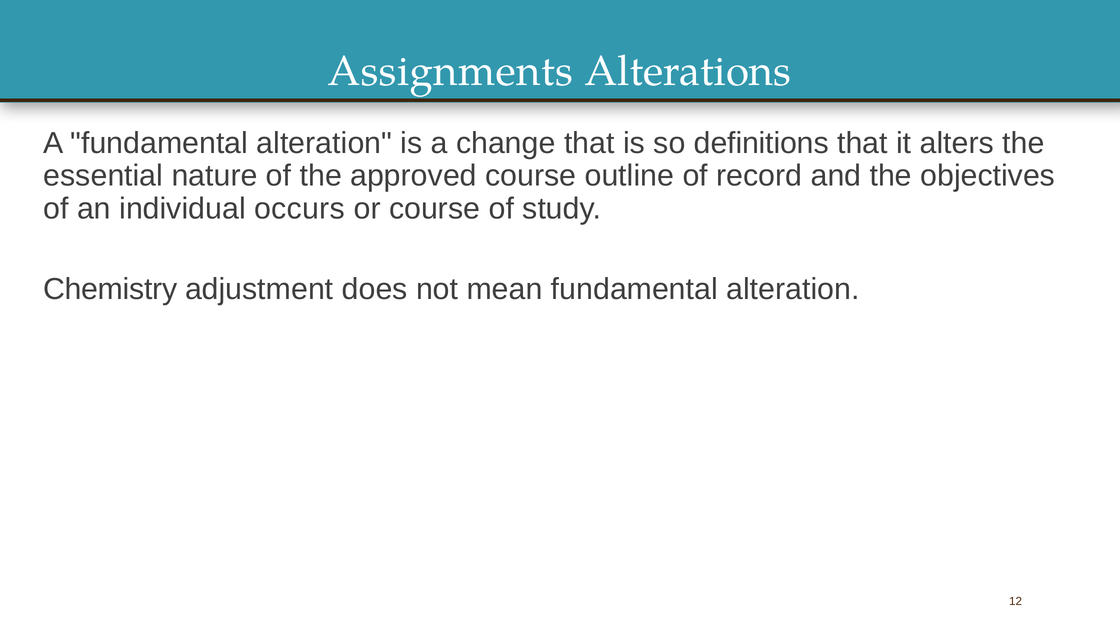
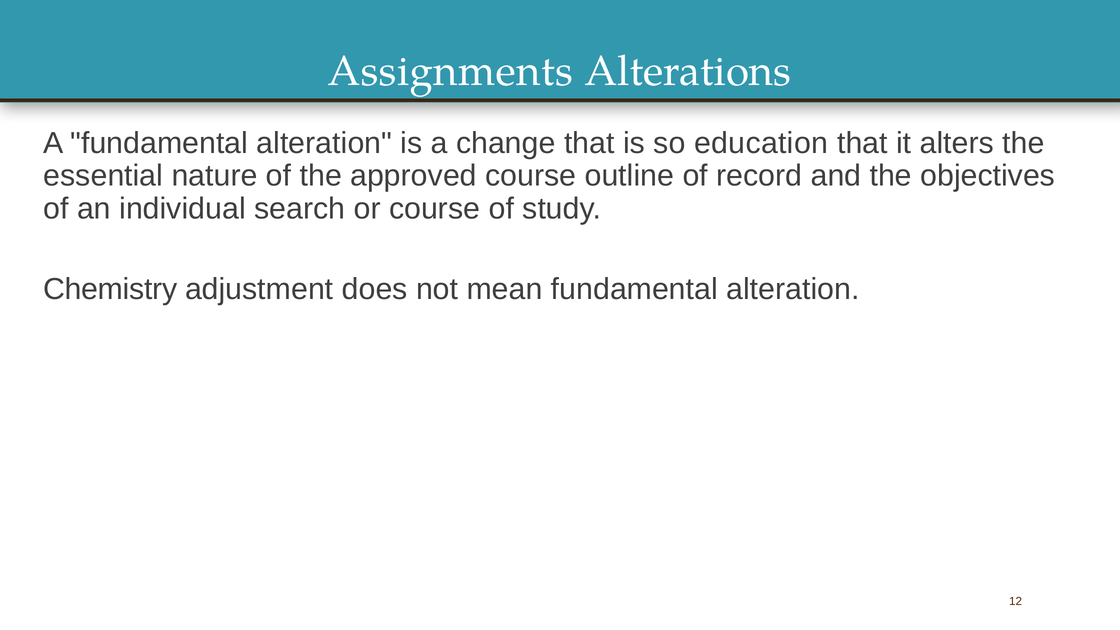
definitions: definitions -> education
occurs: occurs -> search
